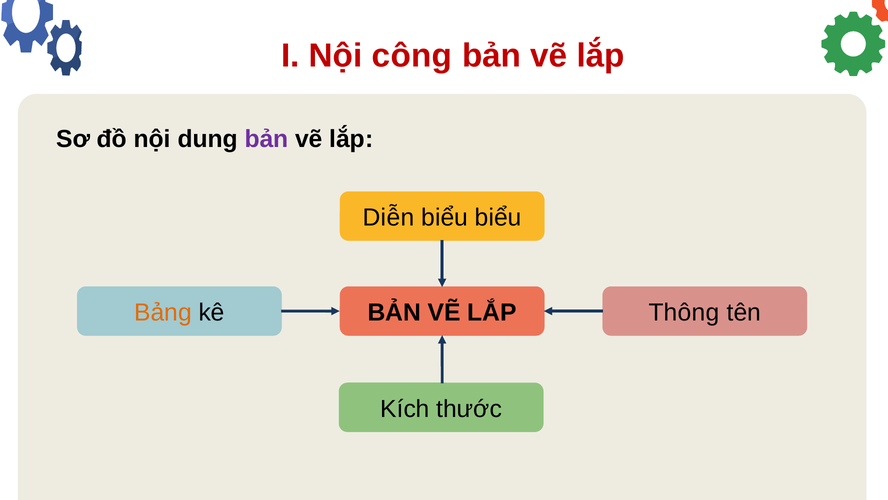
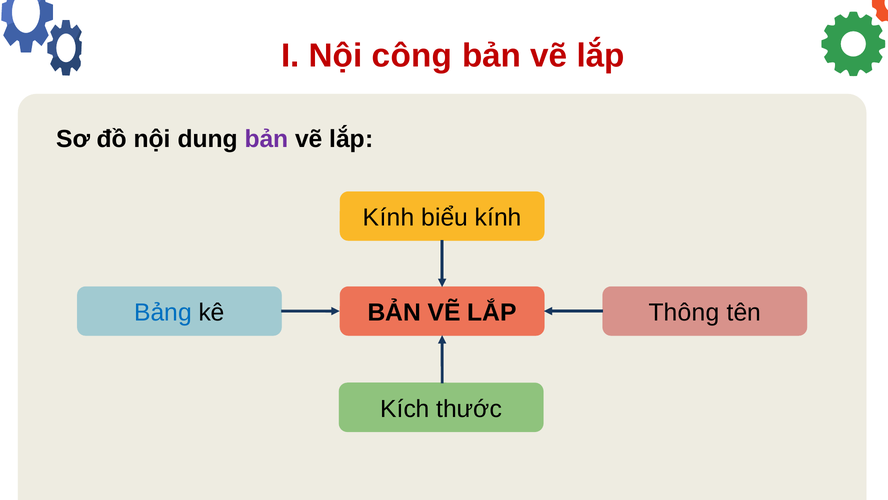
Diễn at (389, 218): Diễn -> Kính
biểu biểu: biểu -> kính
Bảng colour: orange -> blue
